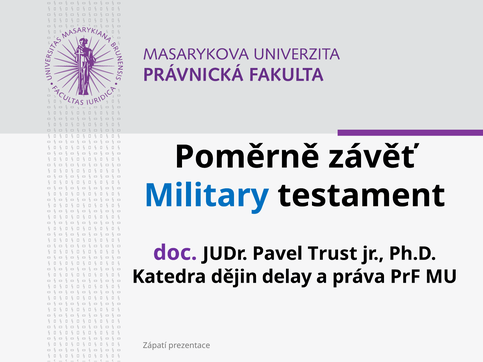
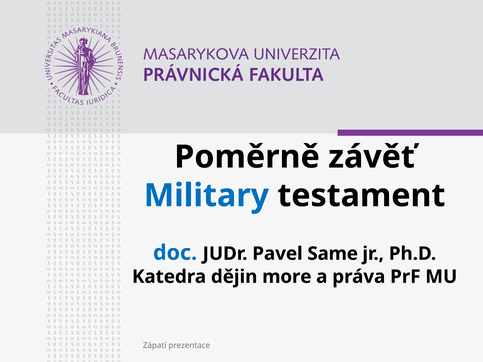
doc colour: purple -> blue
Trust: Trust -> Same
delay: delay -> more
